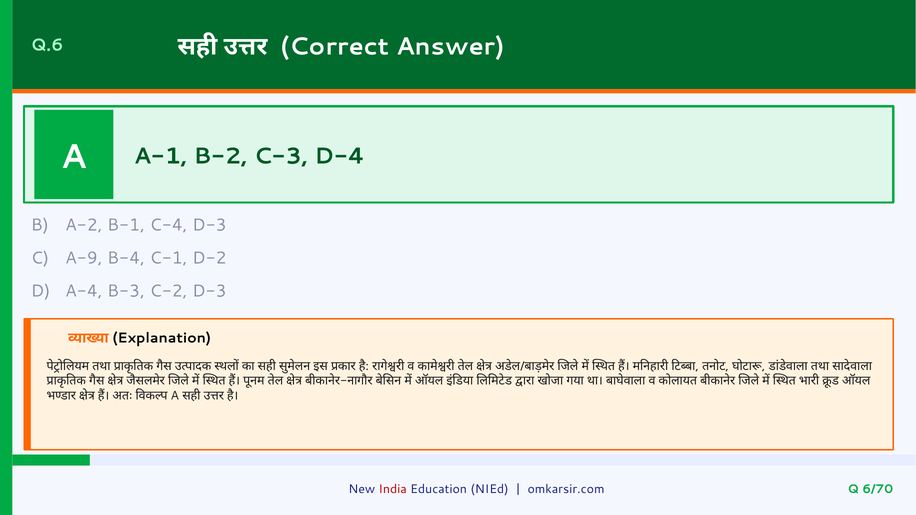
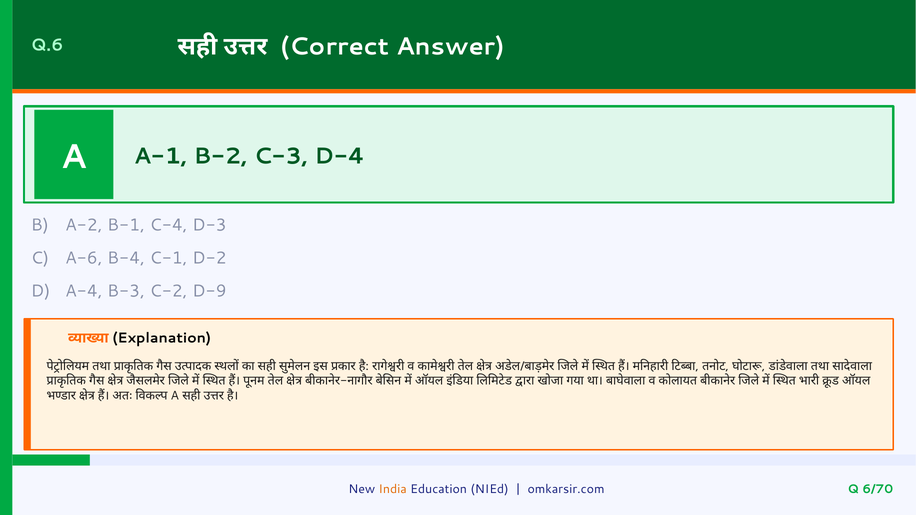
A-9: A-9 -> A-6
C-2 D-3: D-3 -> D-9
India colour: red -> orange
